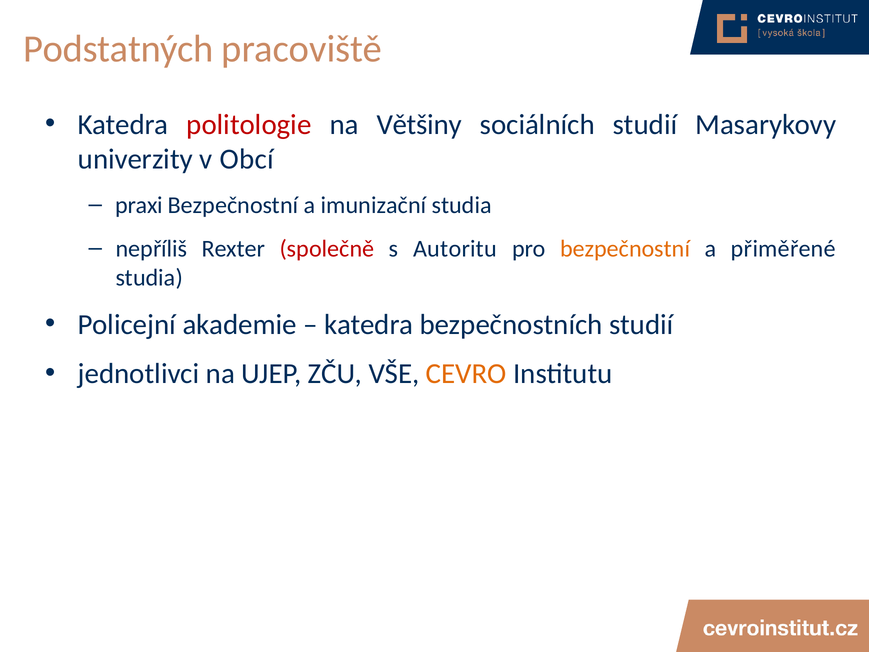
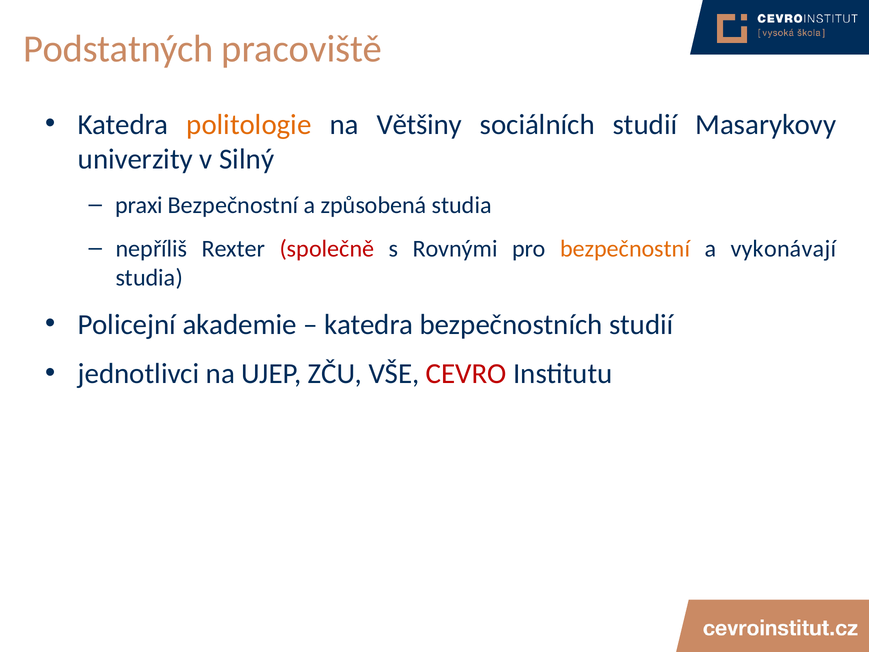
politologie colour: red -> orange
Obcí: Obcí -> Silný
imunizační: imunizační -> způsobená
Autoritu: Autoritu -> Rovnými
přiměřené: přiměřené -> vykonávají
CEVRO colour: orange -> red
